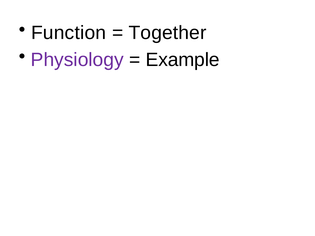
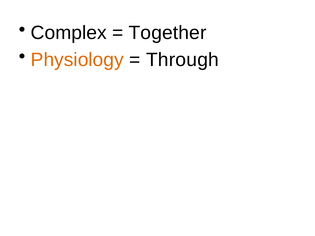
Function: Function -> Complex
Physiology colour: purple -> orange
Example: Example -> Through
